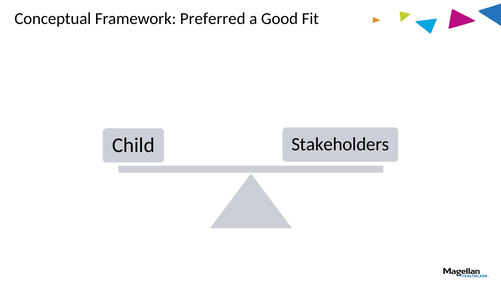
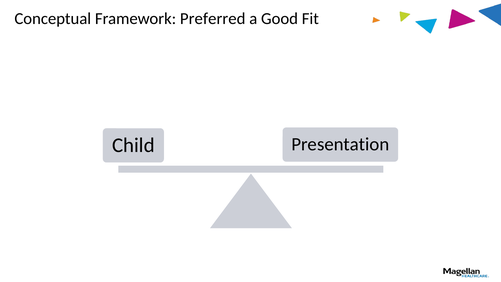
Stakeholders: Stakeholders -> Presentation
